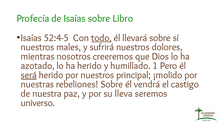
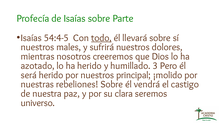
Libro: Libro -> Parte
52:4-5: 52:4-5 -> 54:4-5
1: 1 -> 3
será underline: present -> none
lleva: lleva -> clara
